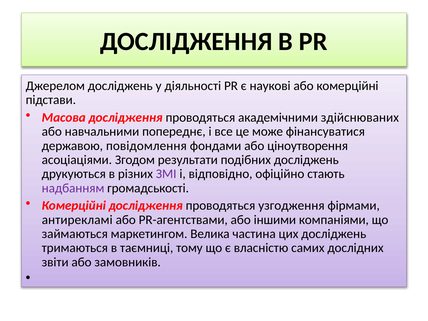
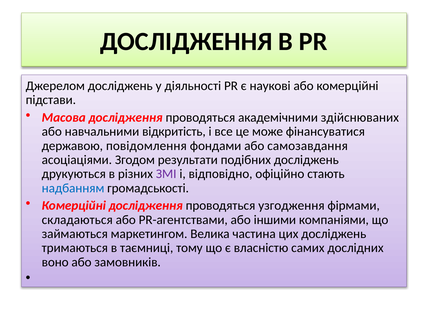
попереднє: попереднє -> відкритість
ціноутворення: ціноутворення -> самозавдання
надбанням colour: purple -> blue
антирекламі: антирекламі -> складаються
звіти: звіти -> воно
